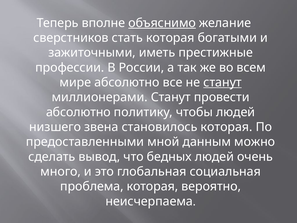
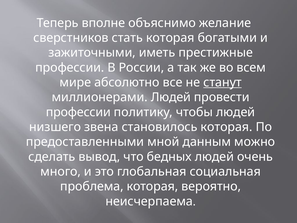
объяснимо underline: present -> none
миллионерами Станут: Станут -> Людей
абсолютно at (78, 112): абсолютно -> профессии
